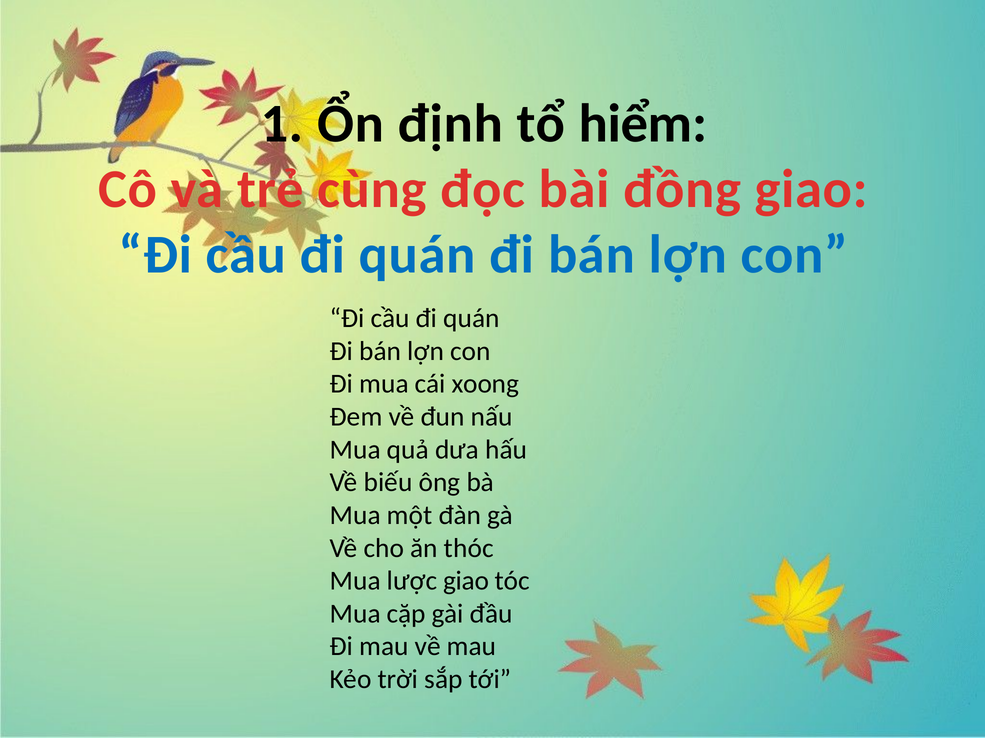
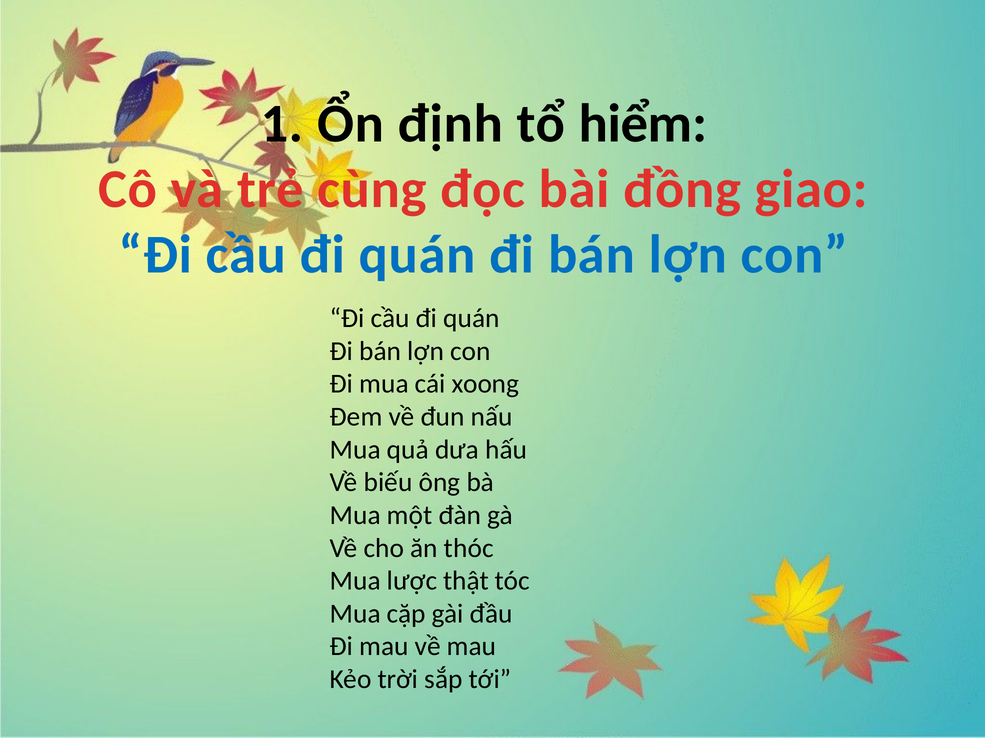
lược giao: giao -> thật
